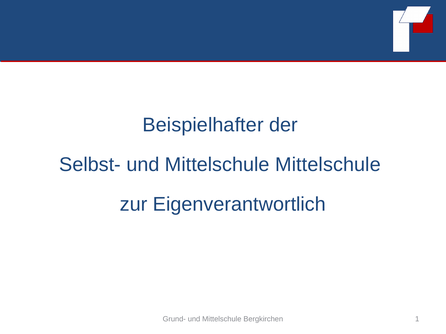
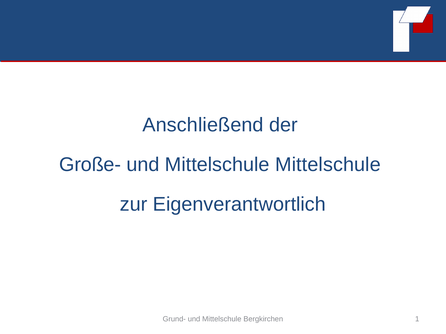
Beispielhafter: Beispielhafter -> Anschließend
Selbst-: Selbst- -> Große-
